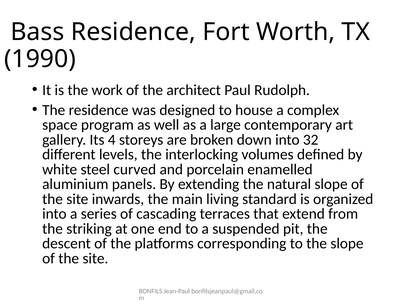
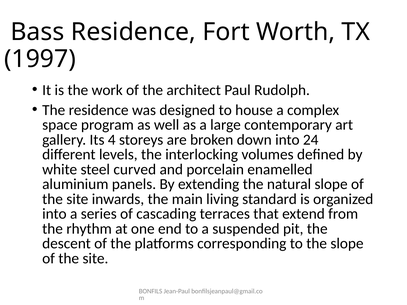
1990: 1990 -> 1997
32: 32 -> 24
striking: striking -> rhythm
